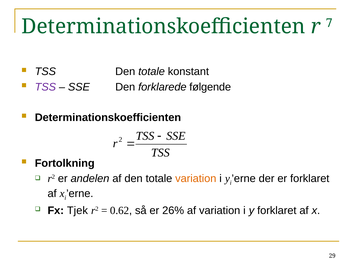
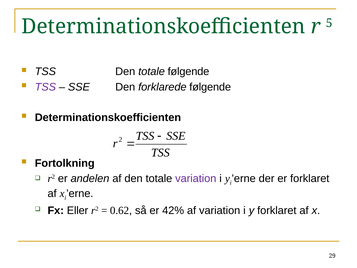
7: 7 -> 5
totale konstant: konstant -> følgende
variation at (196, 178) colour: orange -> purple
Tjek: Tjek -> Eller
26%: 26% -> 42%
